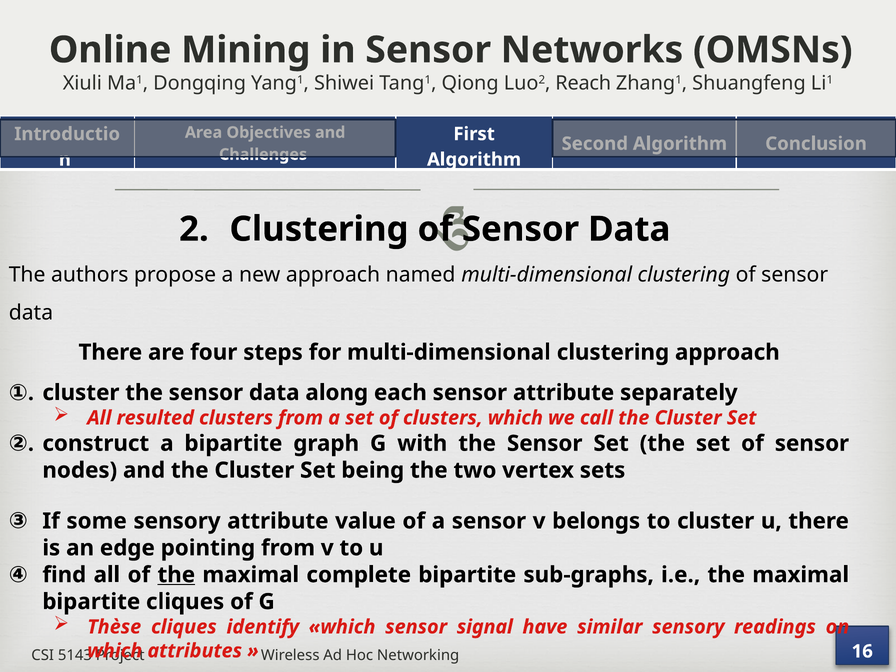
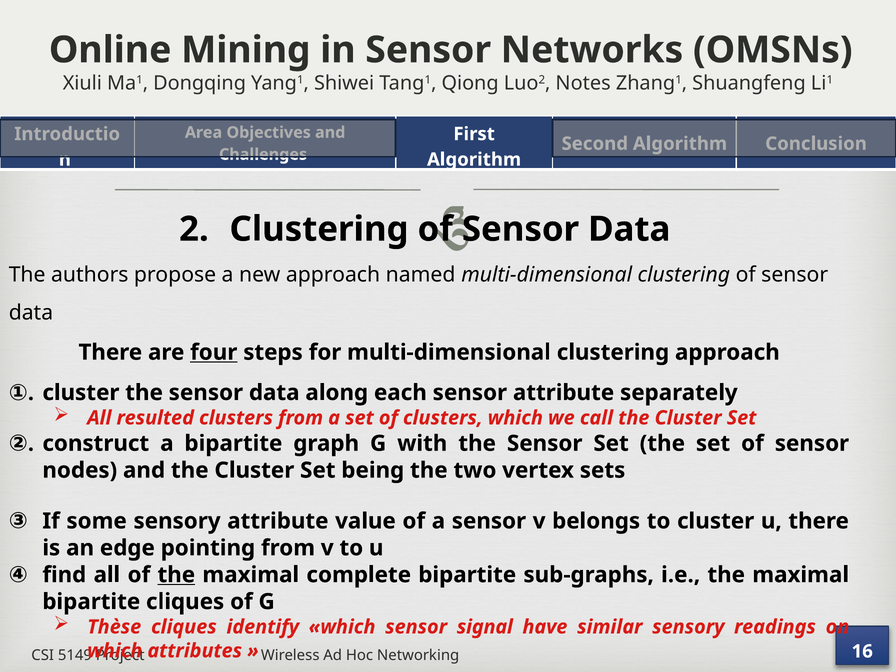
Reach: Reach -> Notes
four underline: none -> present
5143: 5143 -> 5149
